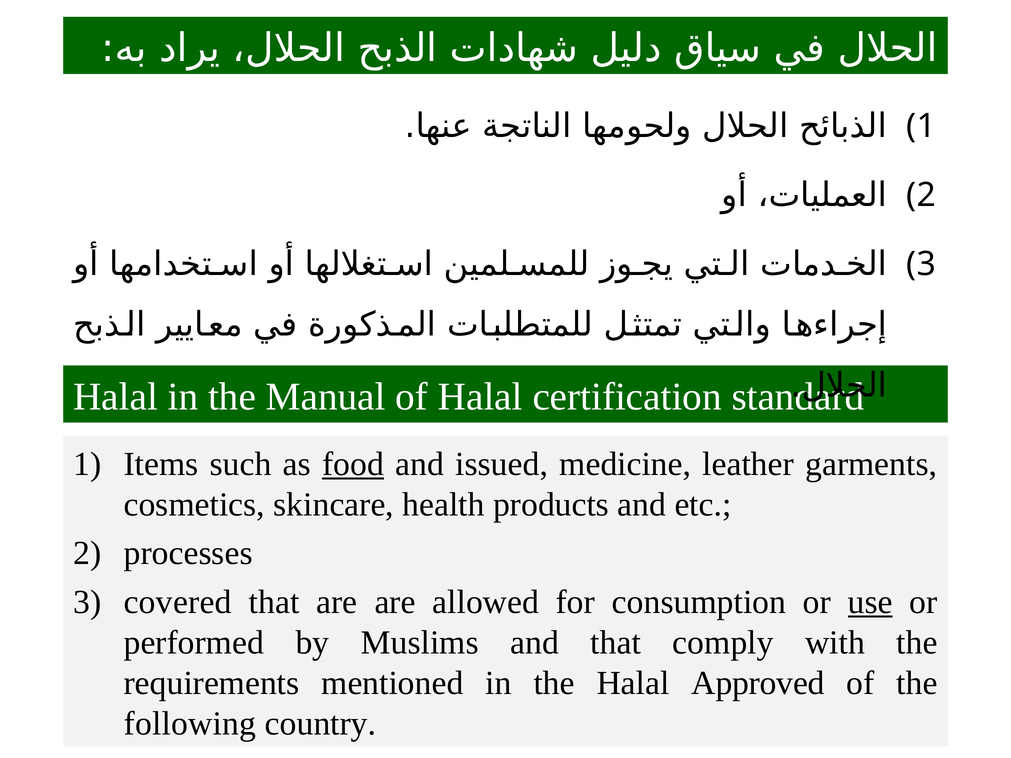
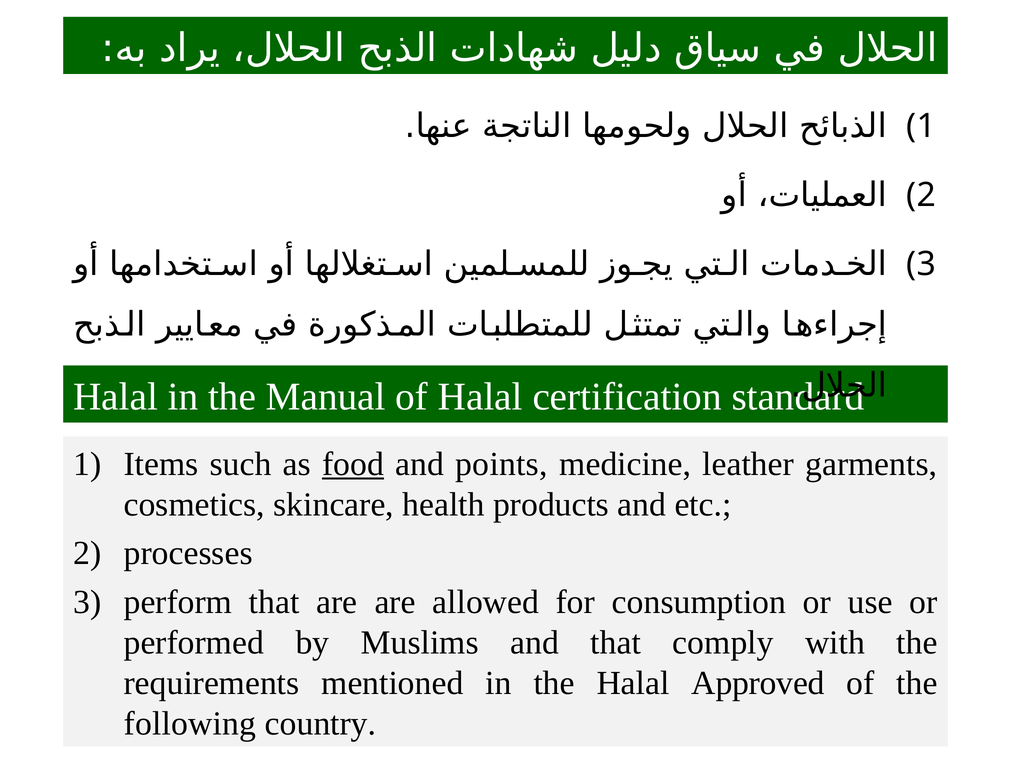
issued: issued -> points
covered: covered -> perform
use underline: present -> none
